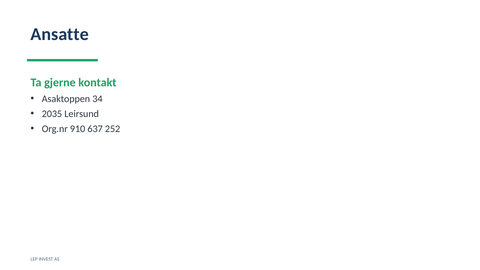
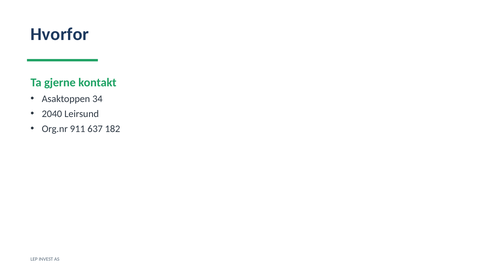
Ansatte: Ansatte -> Hvorfor
2035: 2035 -> 2040
910: 910 -> 911
252: 252 -> 182
